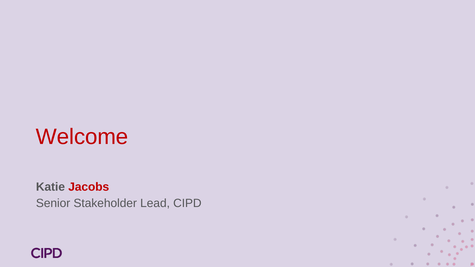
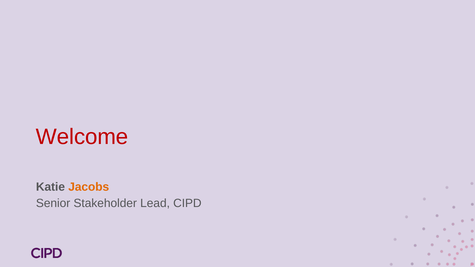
Jacobs colour: red -> orange
